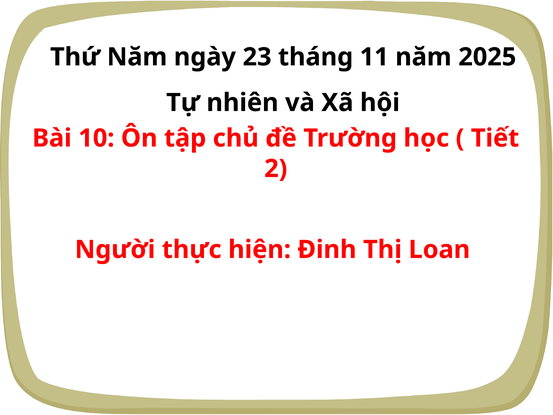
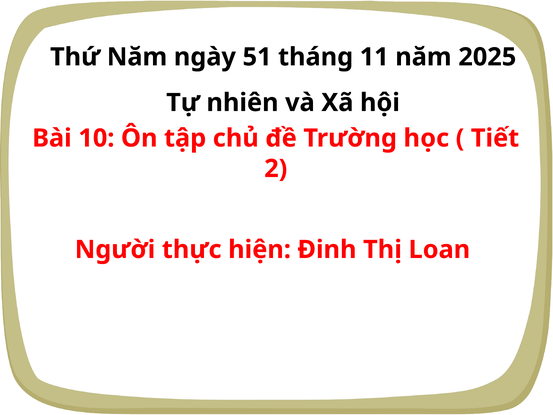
23: 23 -> 51
